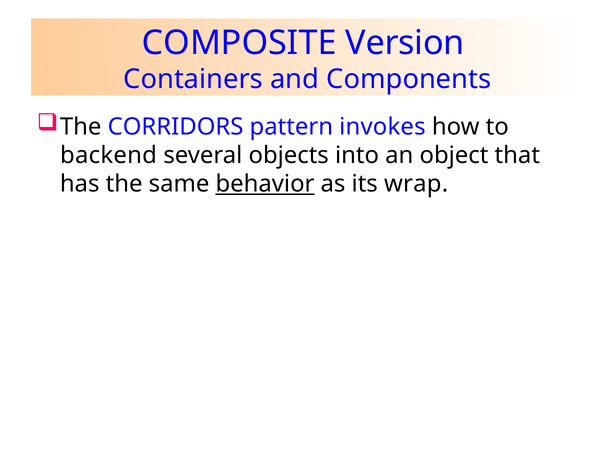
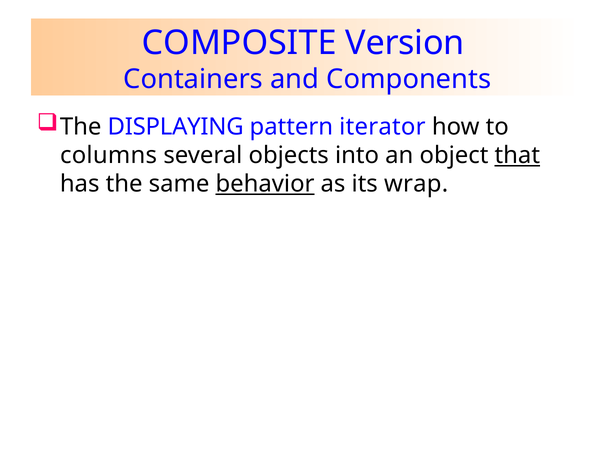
CORRIDORS: CORRIDORS -> DISPLAYING
invokes: invokes -> iterator
backend: backend -> columns
that underline: none -> present
